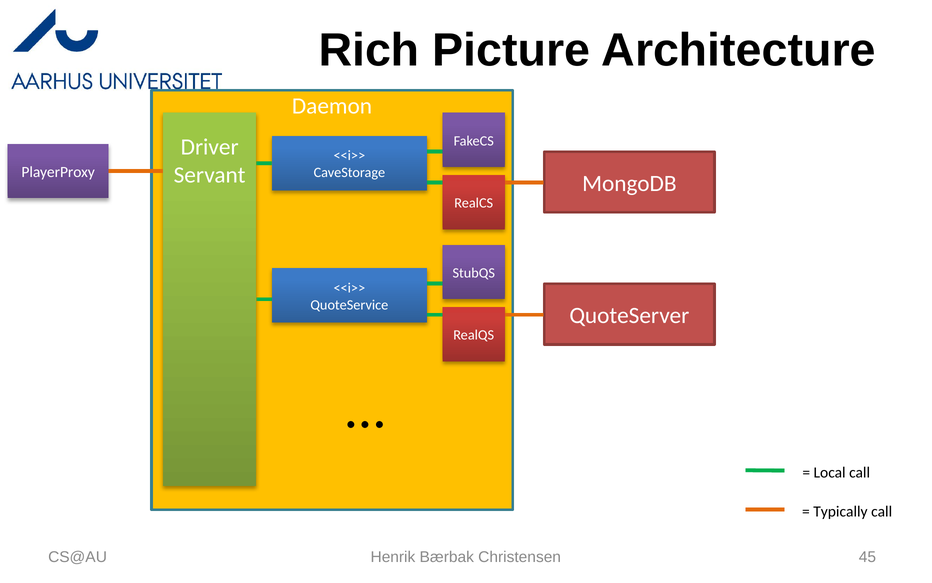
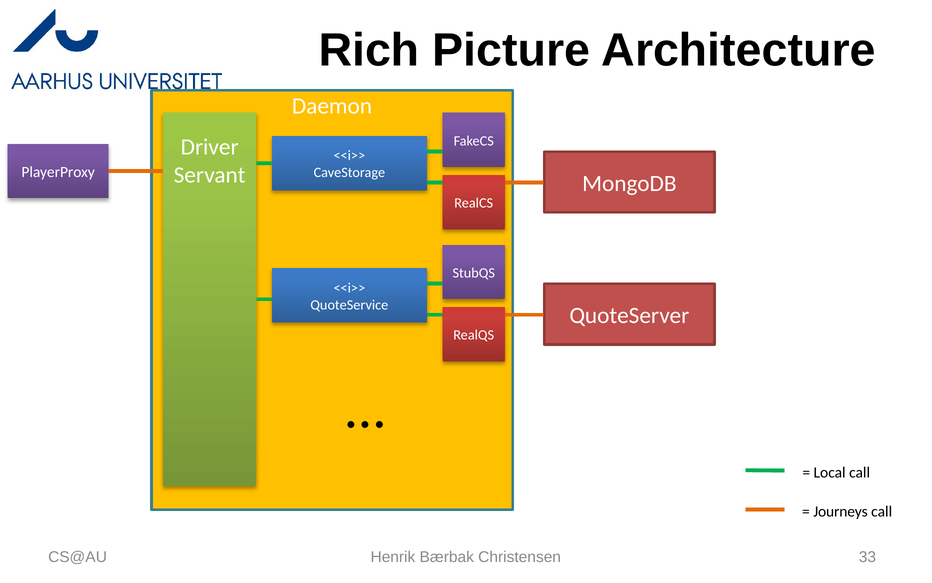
Typically: Typically -> Journeys
45: 45 -> 33
